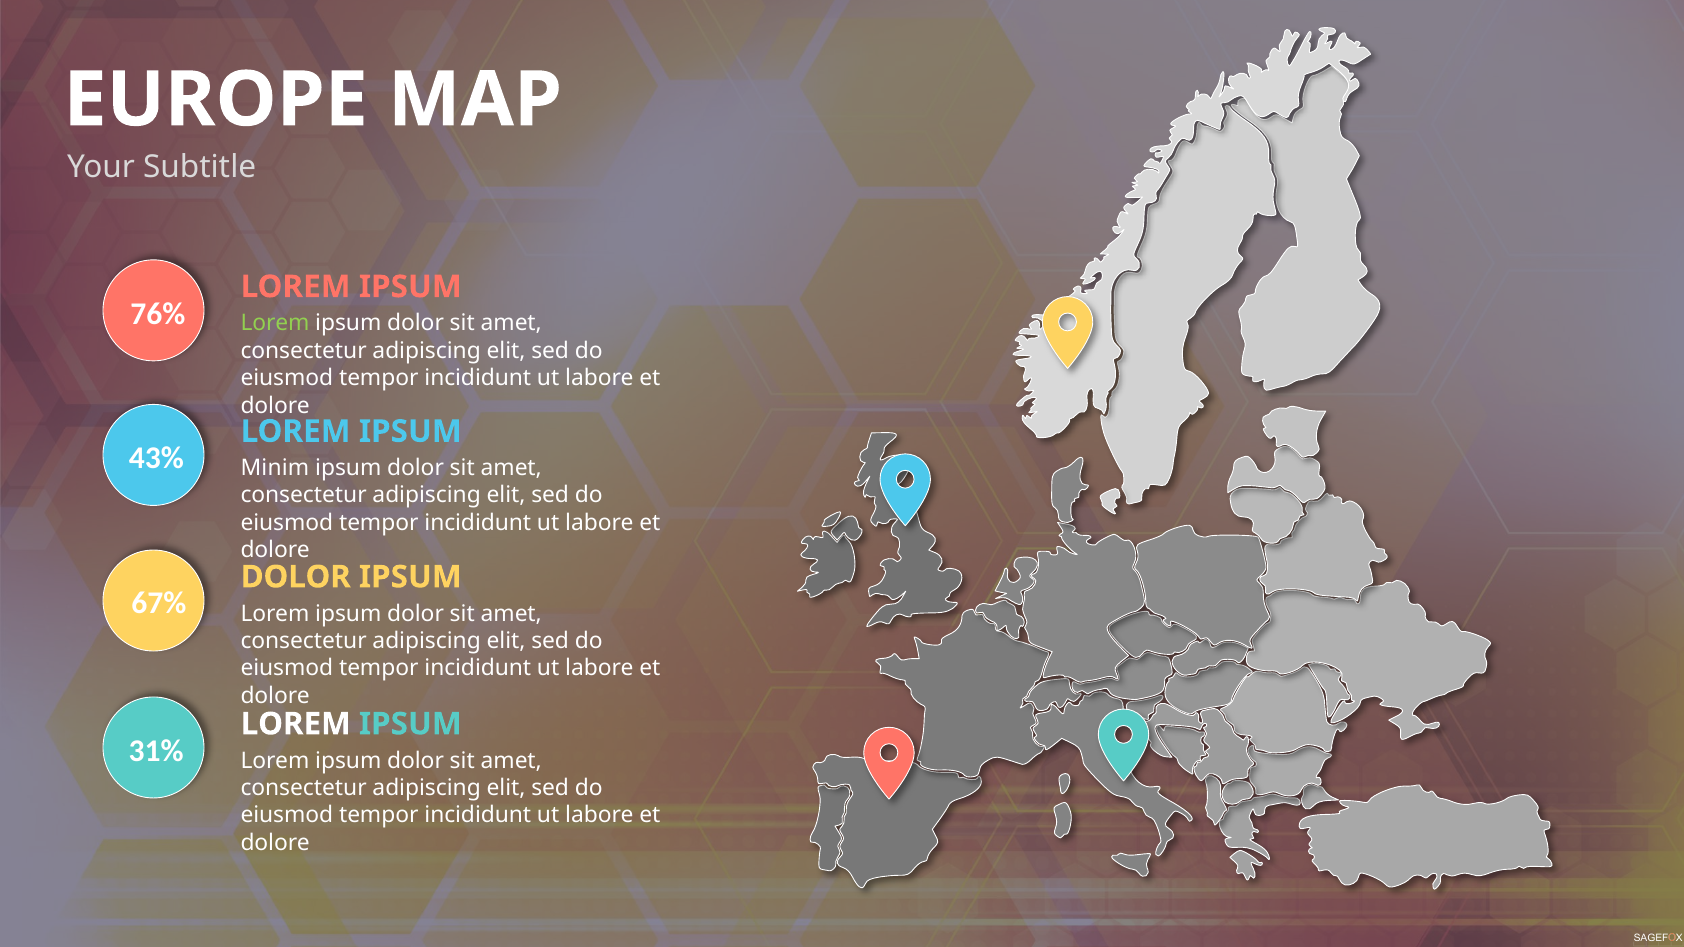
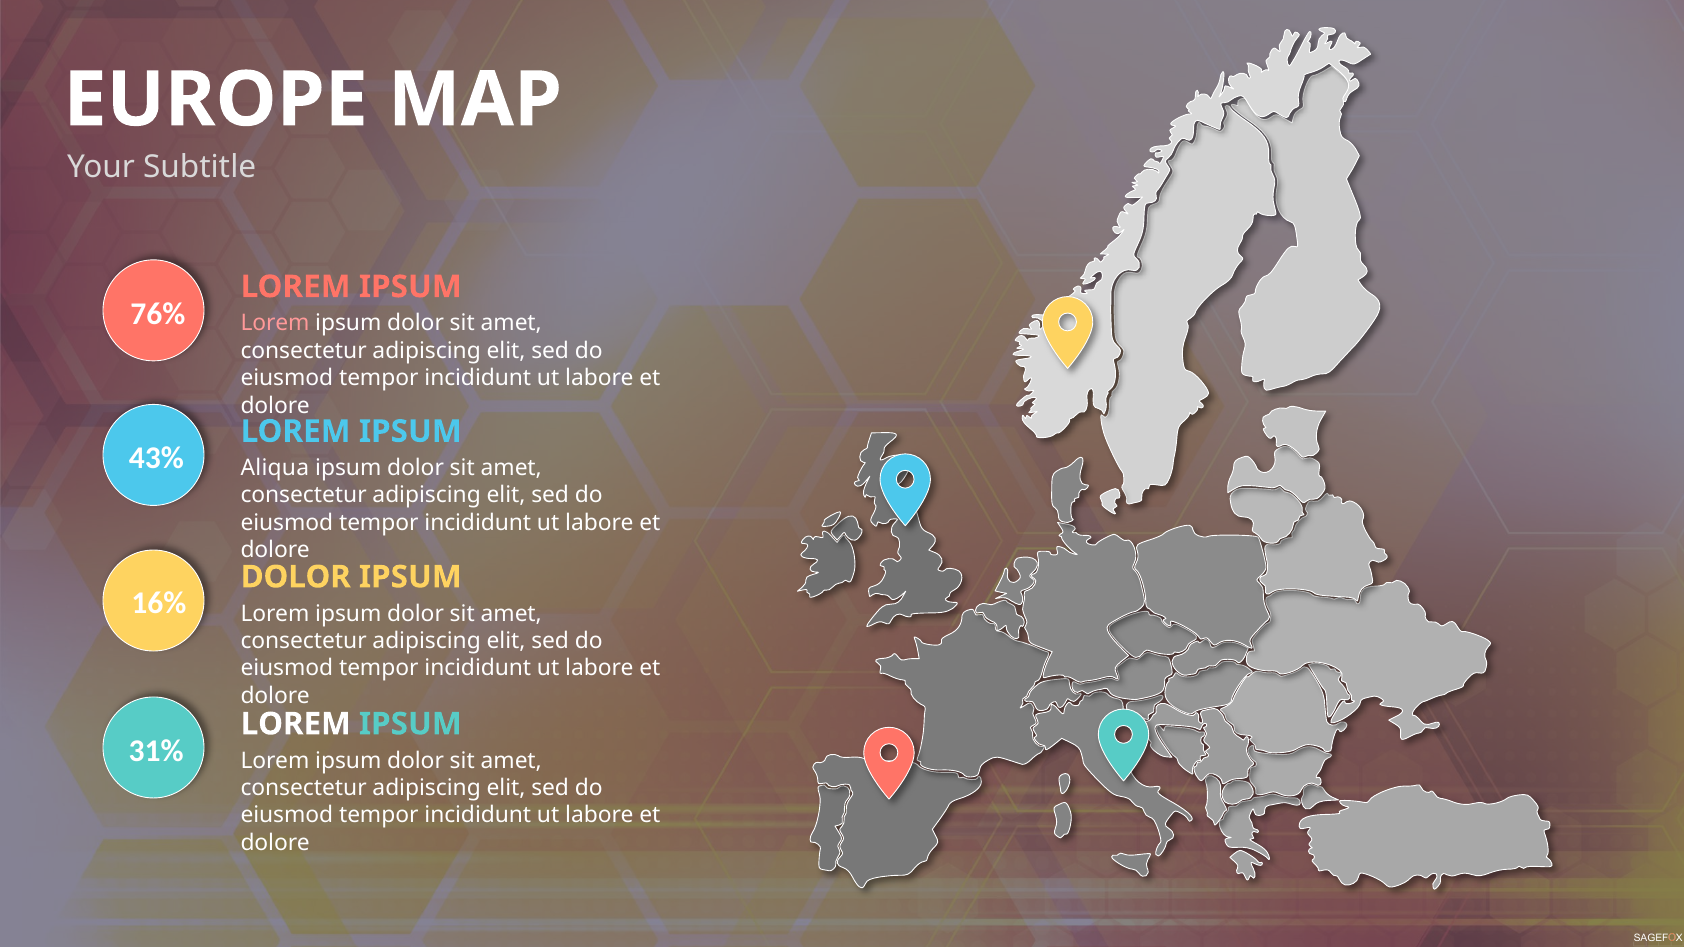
Lorem at (275, 323) colour: light green -> pink
Minim: Minim -> Aliqua
67%: 67% -> 16%
